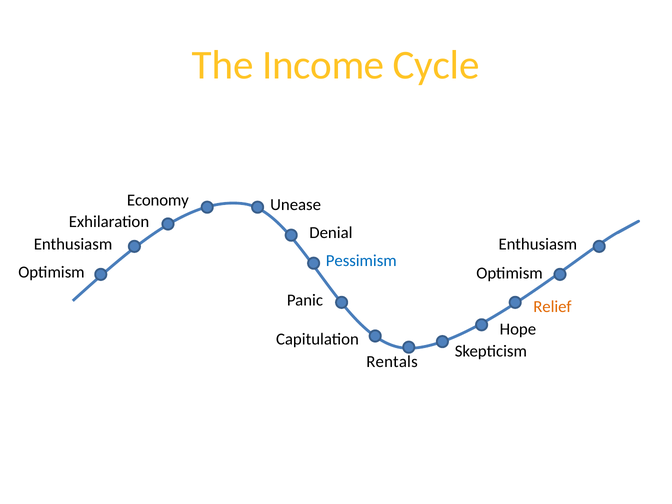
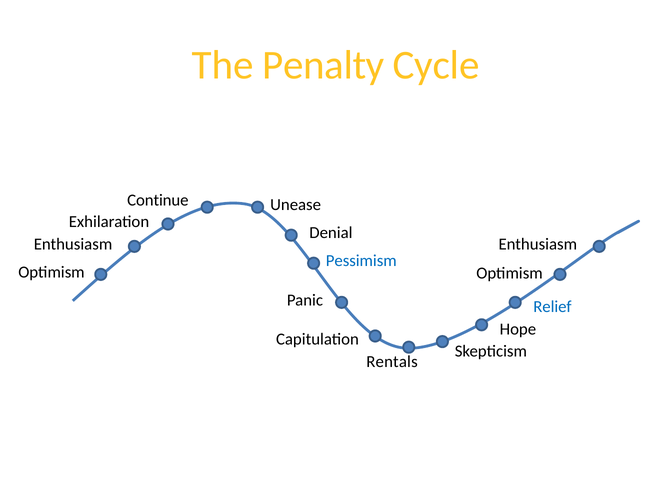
Income: Income -> Penalty
Economy: Economy -> Continue
Relief colour: orange -> blue
